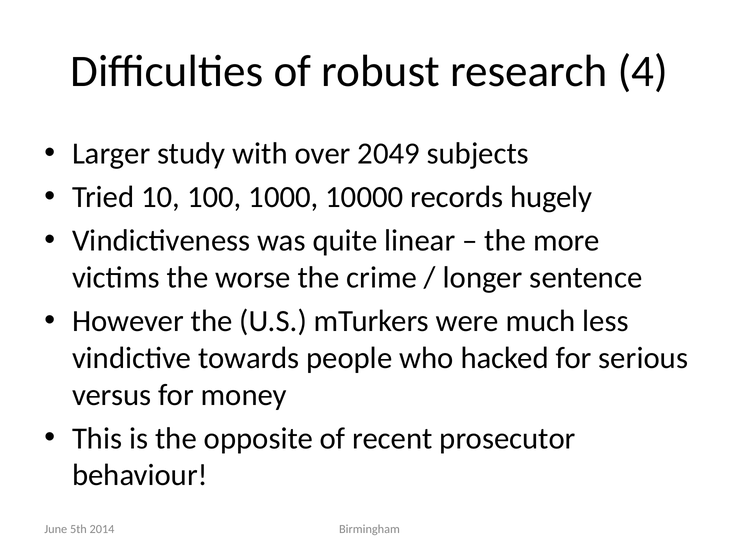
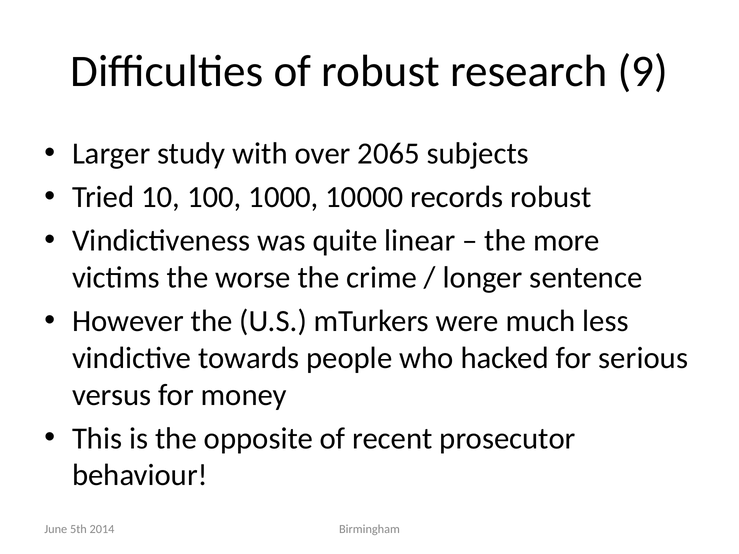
4: 4 -> 9
2049: 2049 -> 2065
records hugely: hugely -> robust
